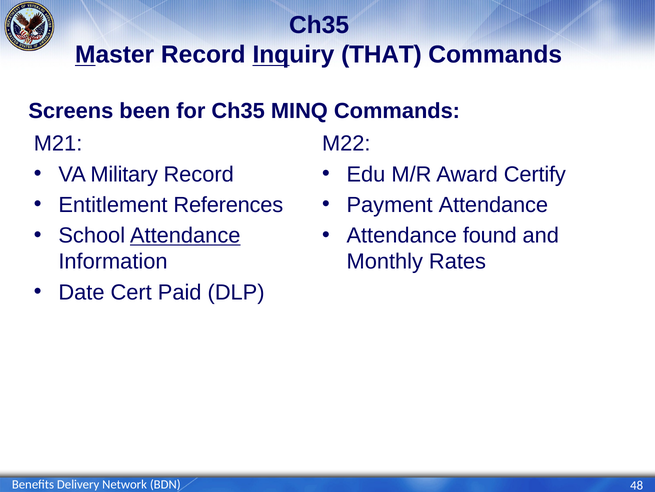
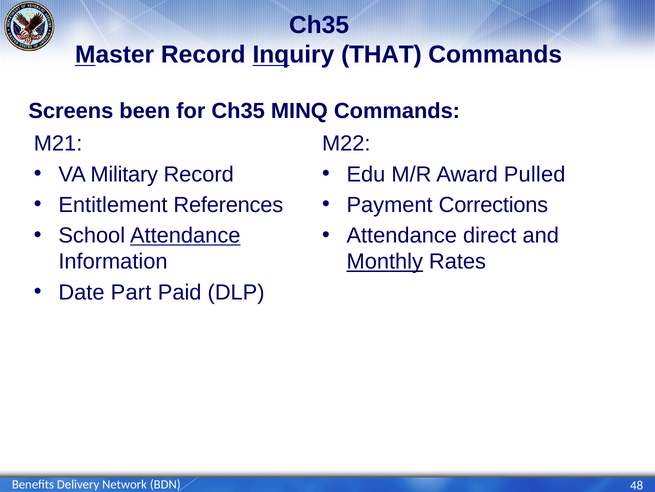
Certify: Certify -> Pulled
Payment Attendance: Attendance -> Corrections
found: found -> direct
Monthly underline: none -> present
Cert: Cert -> Part
